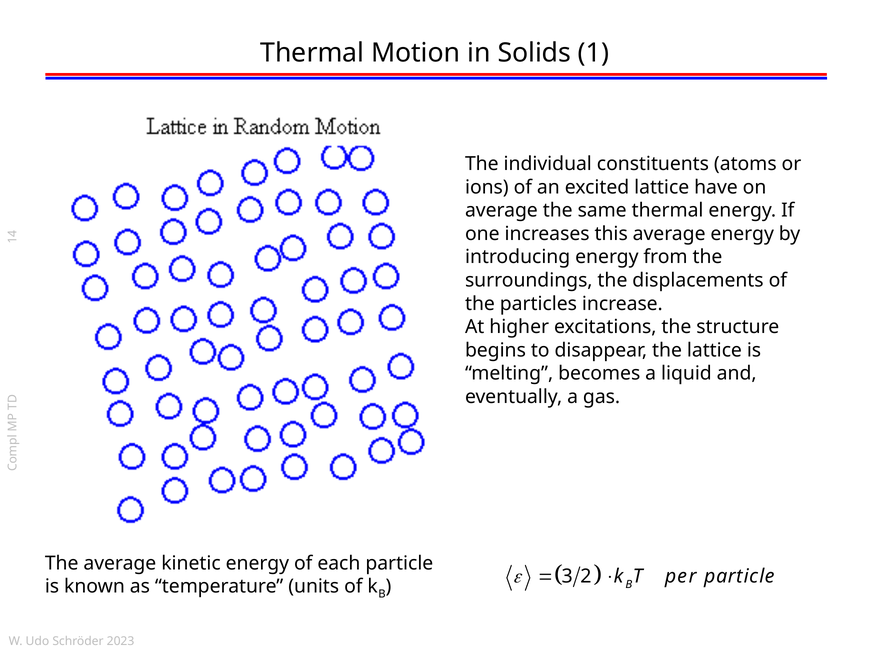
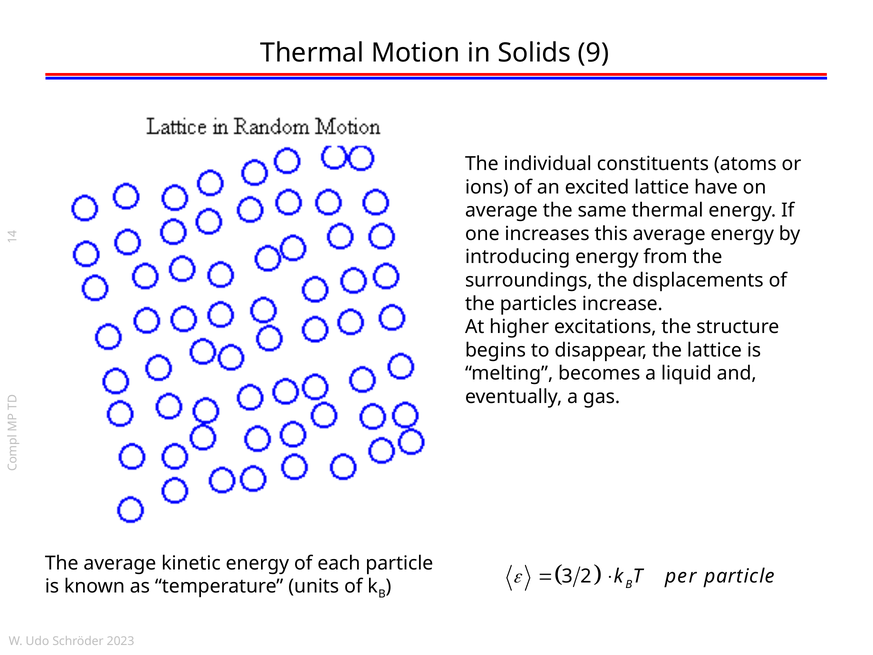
Solids 1: 1 -> 9
